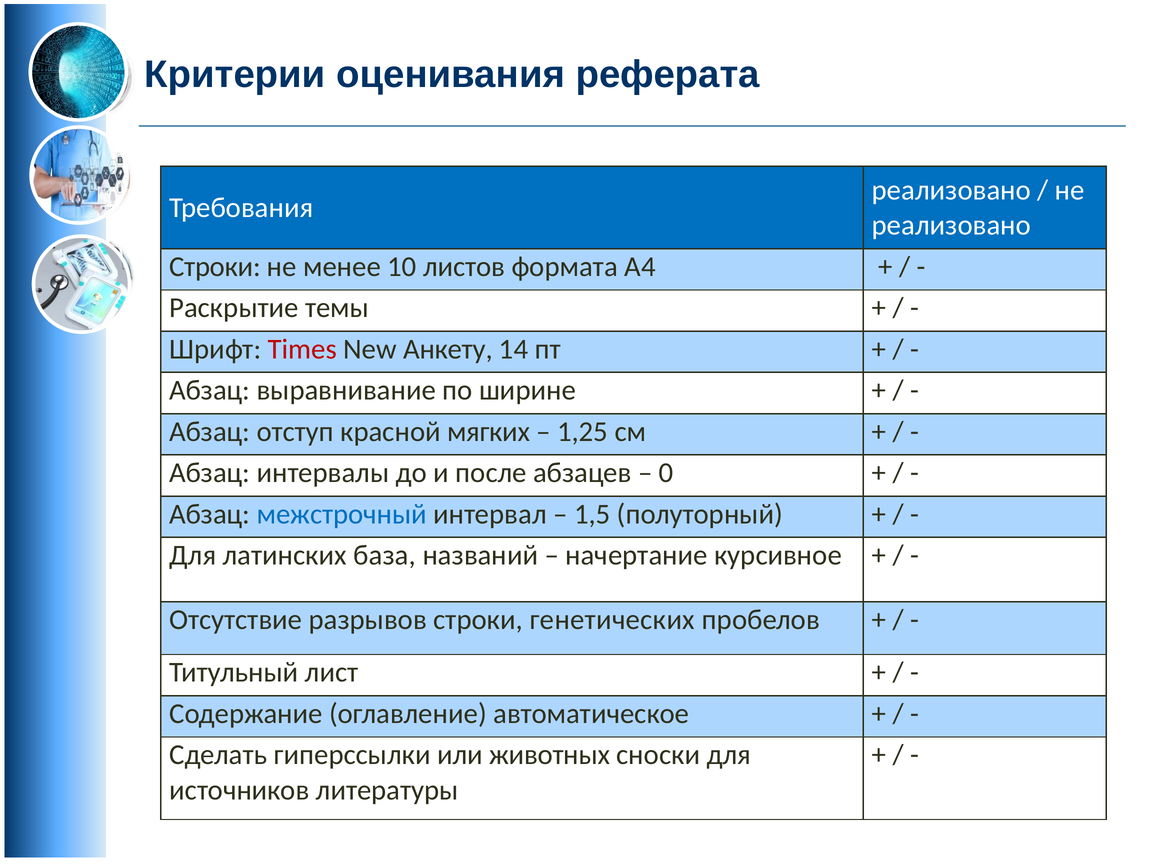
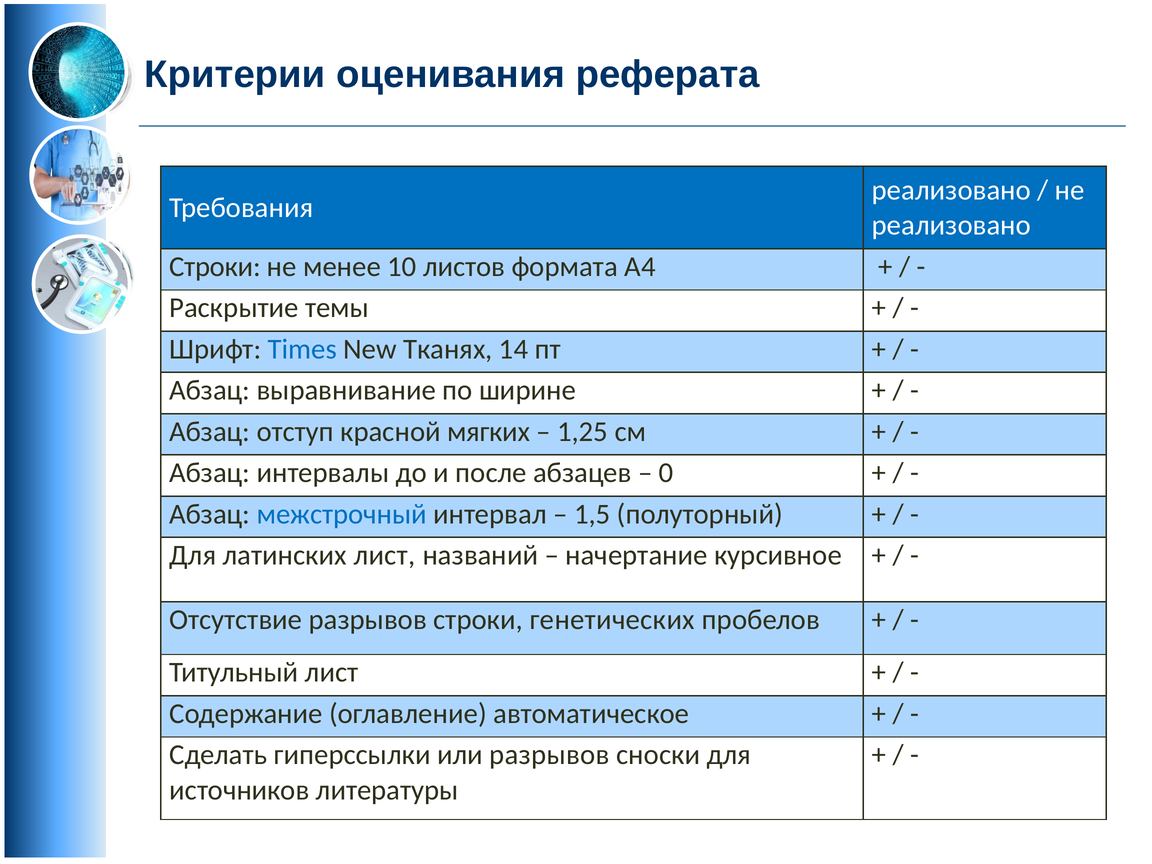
Times colour: red -> blue
Анкету: Анкету -> Тканях
латинских база: база -> лист
или животных: животных -> разрывов
